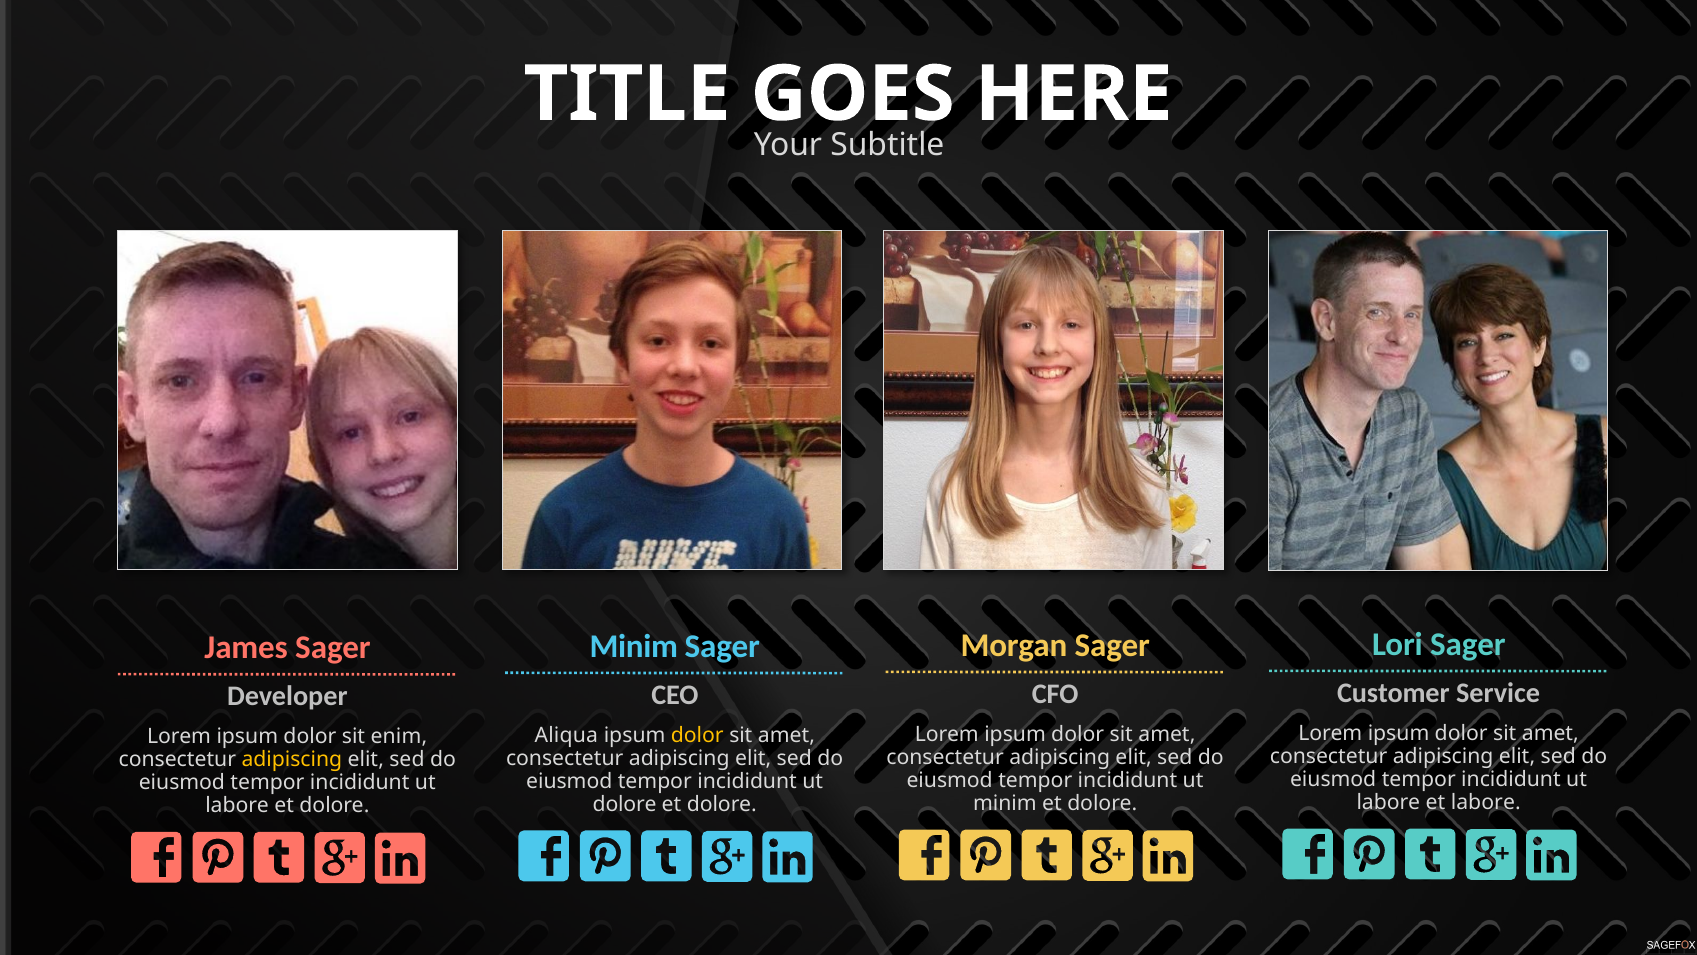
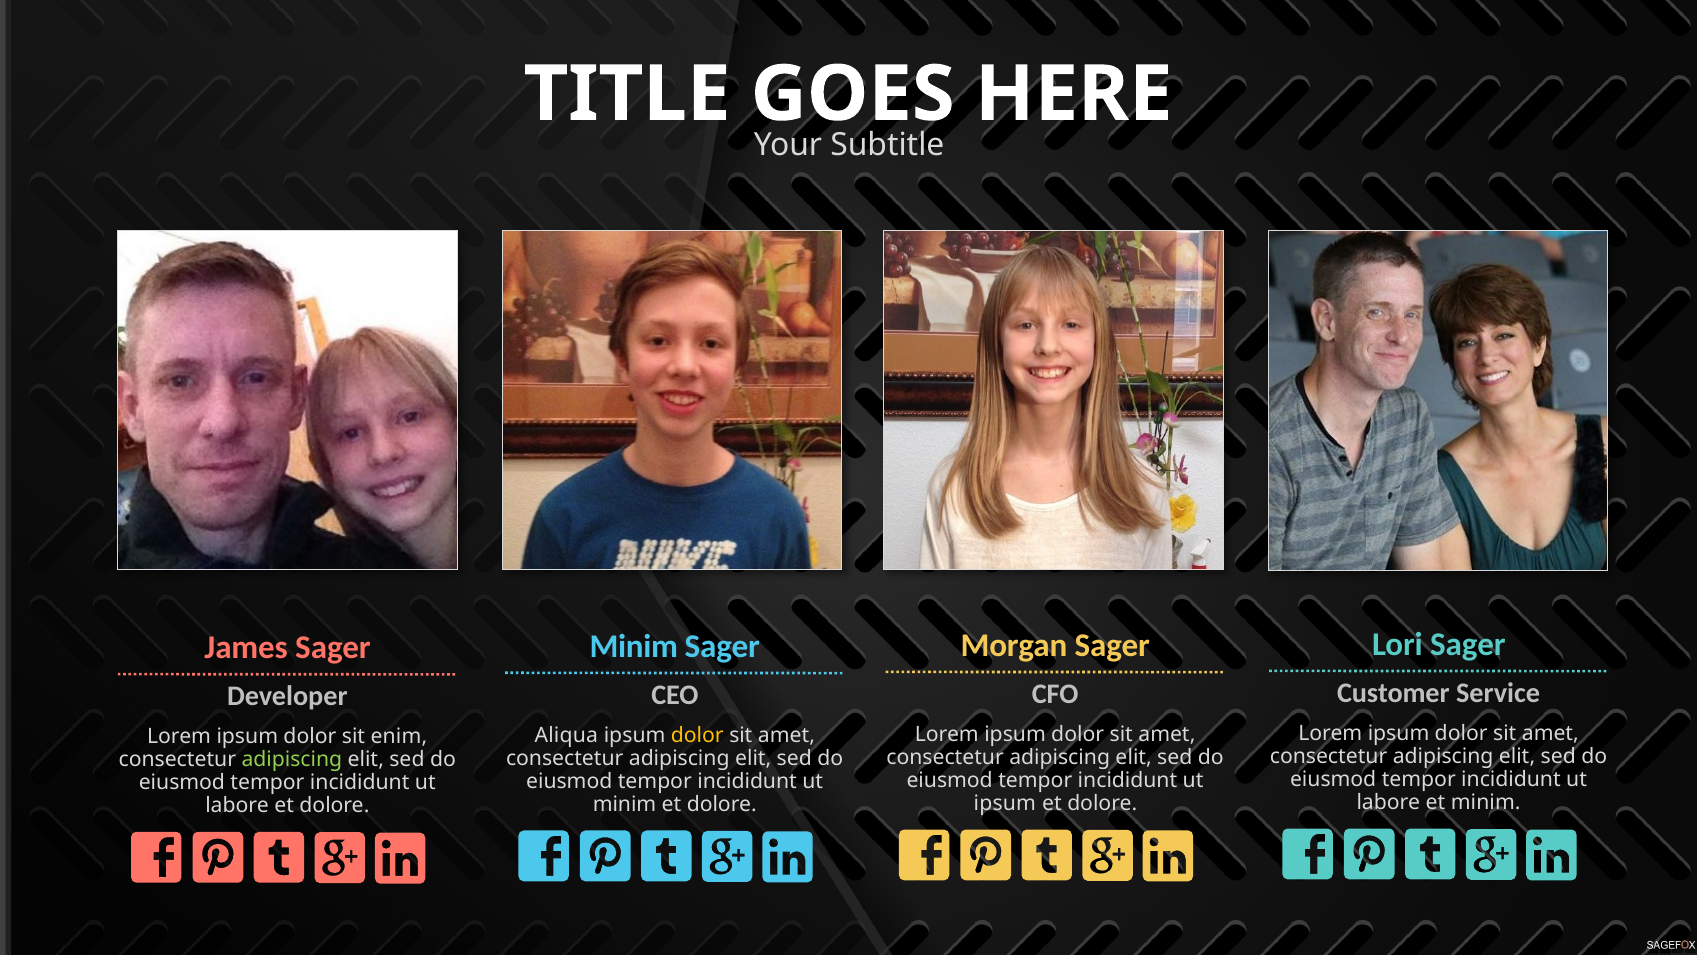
adipiscing at (292, 759) colour: yellow -> light green
et labore: labore -> minim
minim at (1005, 803): minim -> ipsum
dolore at (625, 804): dolore -> minim
